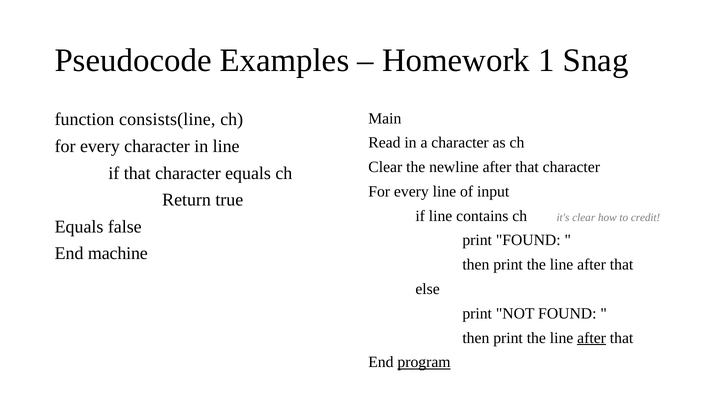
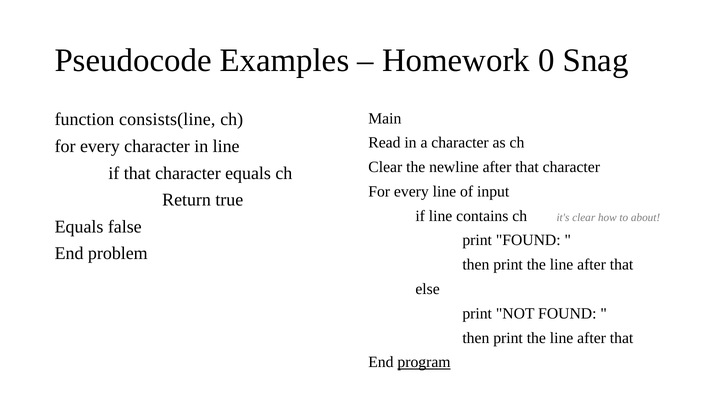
1: 1 -> 0
credit: credit -> about
machine: machine -> problem
after at (592, 338) underline: present -> none
